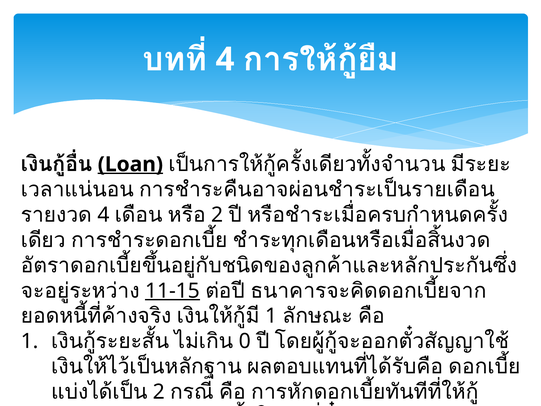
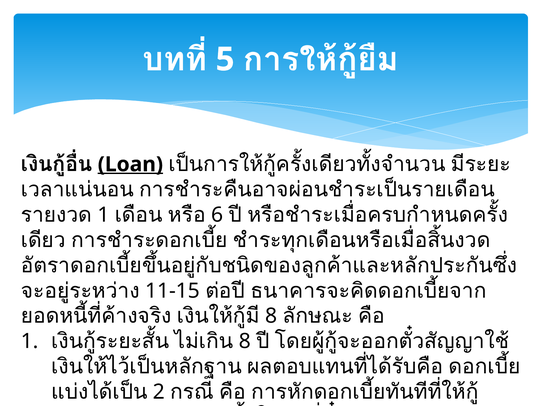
4 at (225, 59): 4 -> 5
4 at (103, 215): 4 -> 1
2 at (217, 215): 2 -> 6
11-15 underline: present -> none
1 at (271, 316): 1 -> 8
0 at (245, 341): 0 -> 8
